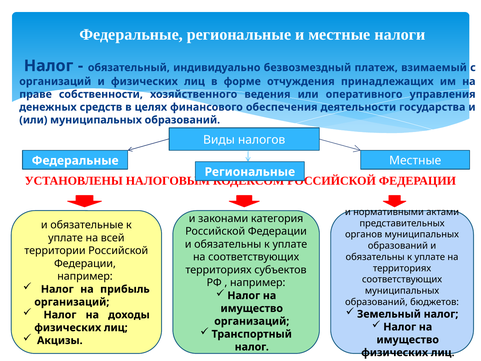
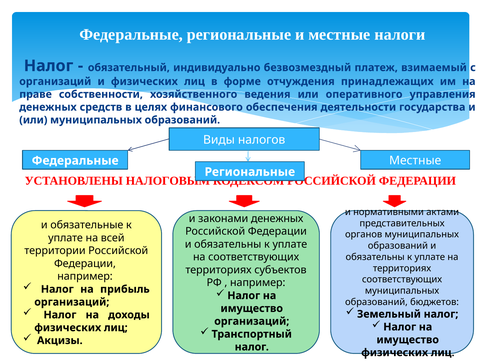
законами категория: категория -> денежных
